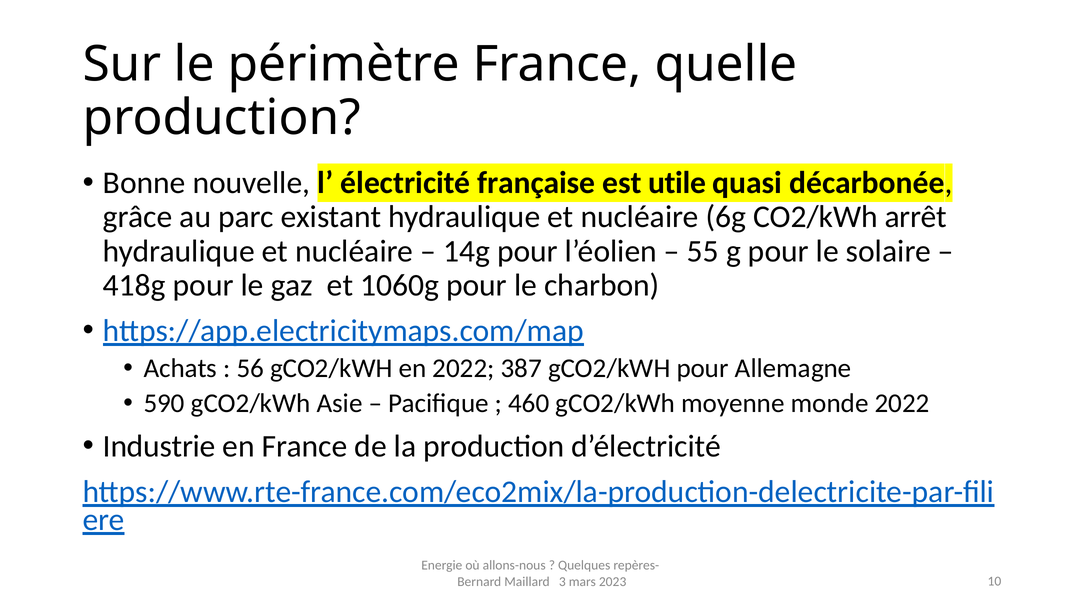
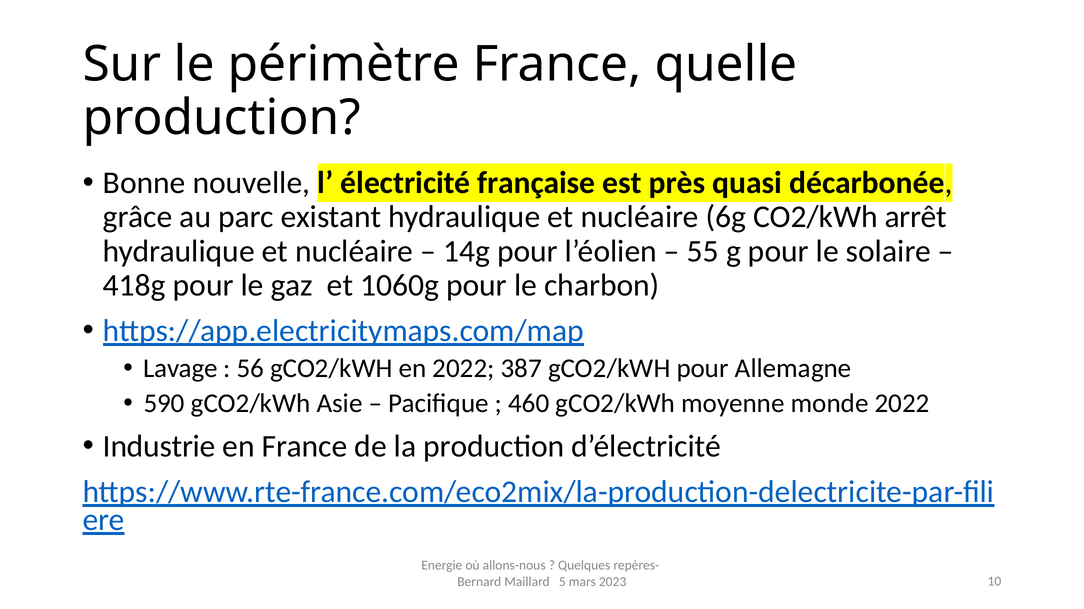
utile: utile -> près
Achats: Achats -> Lavage
3: 3 -> 5
